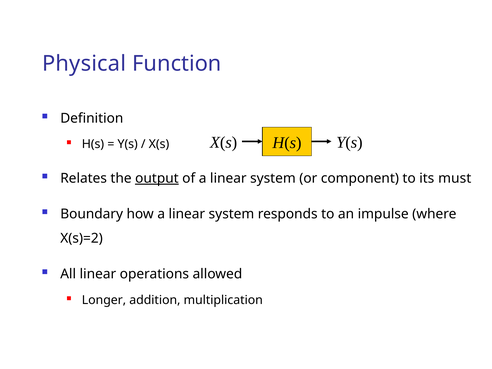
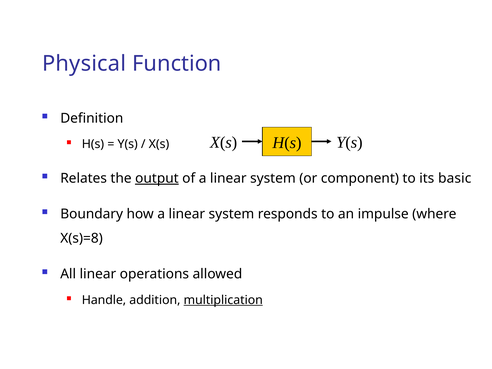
must: must -> basic
X(s)=2: X(s)=2 -> X(s)=8
Longer: Longer -> Handle
multiplication underline: none -> present
